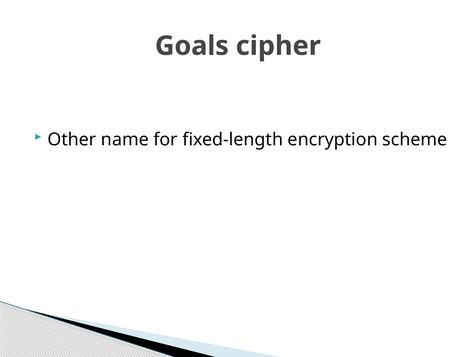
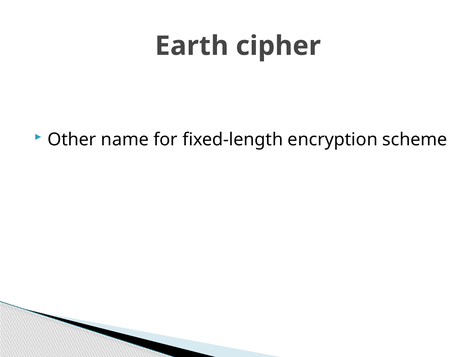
Goals: Goals -> Earth
